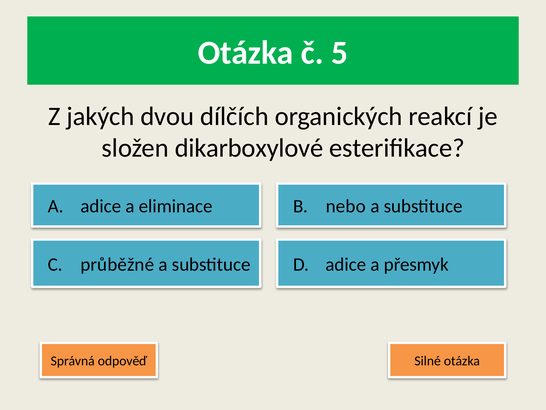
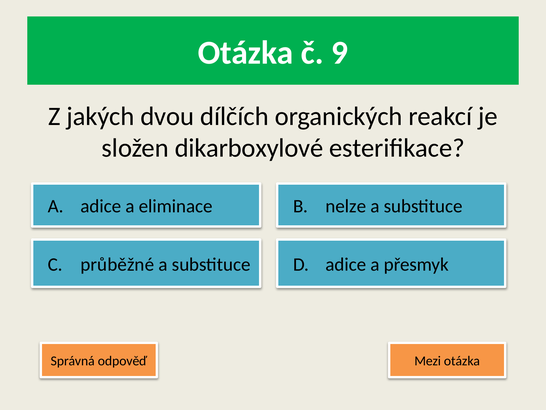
5: 5 -> 9
nebo: nebo -> nelze
Silné: Silné -> Mezi
